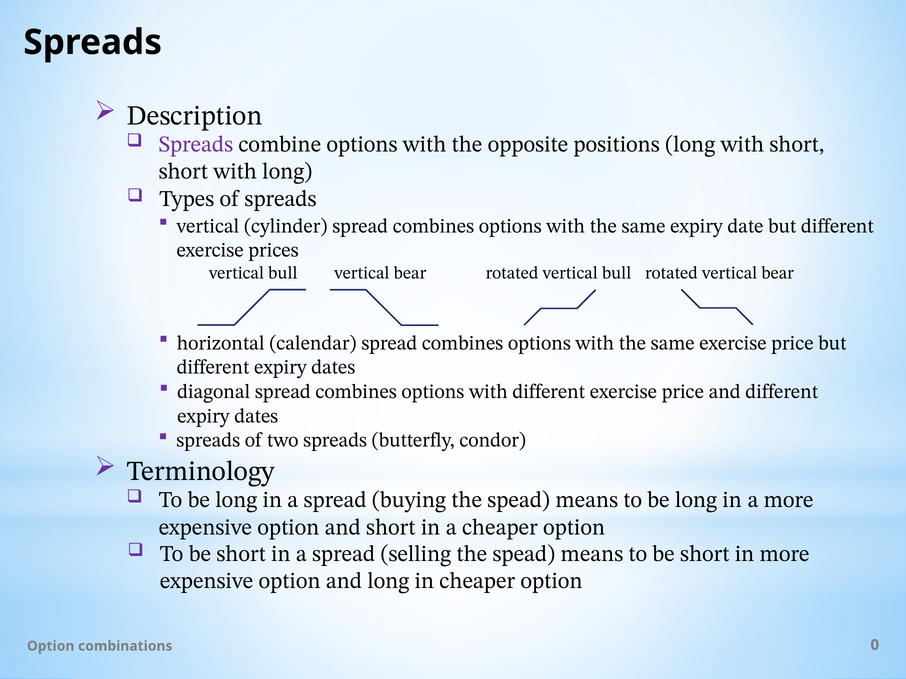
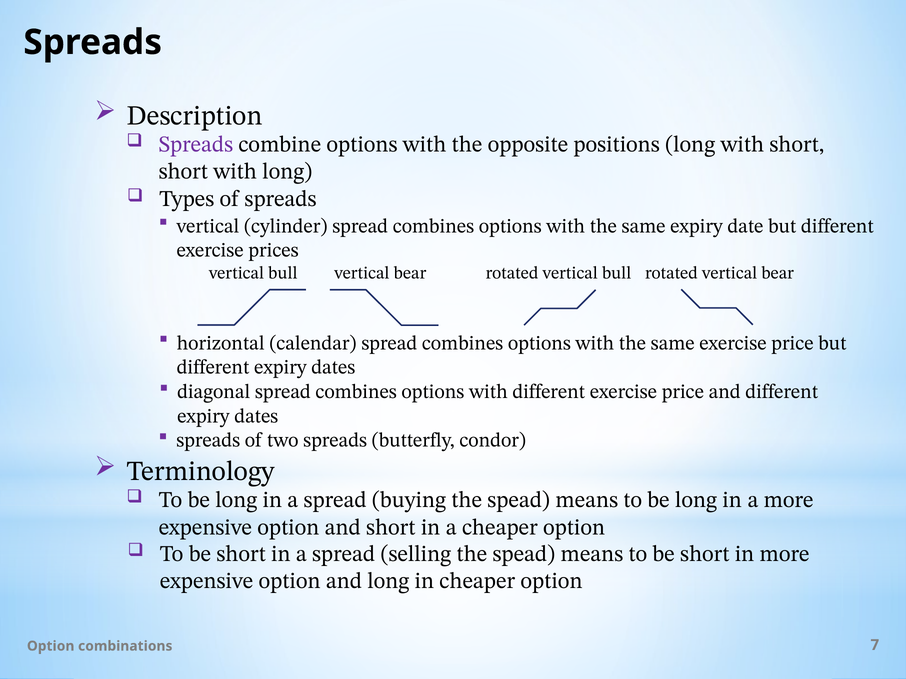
0: 0 -> 7
